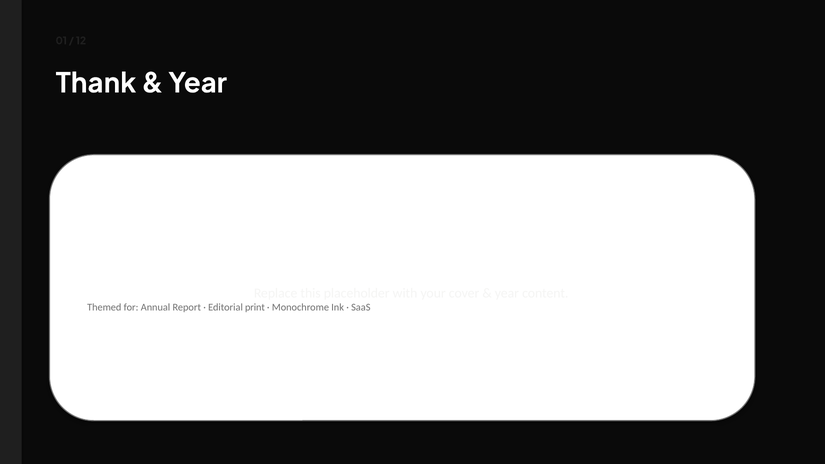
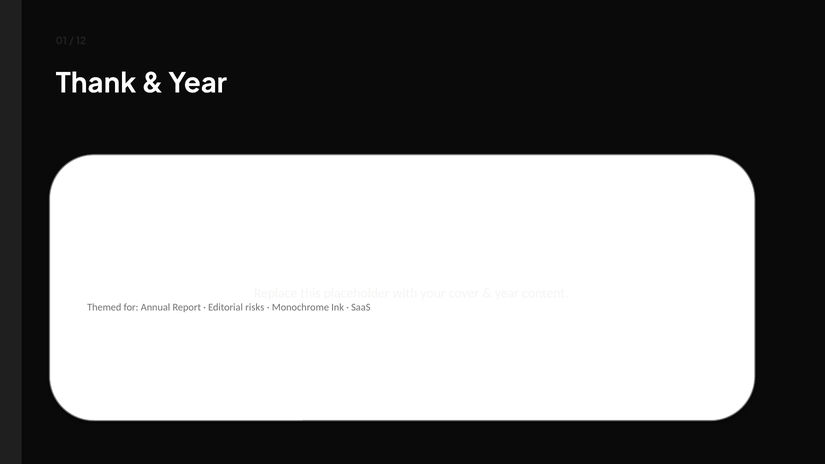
print: print -> risks
